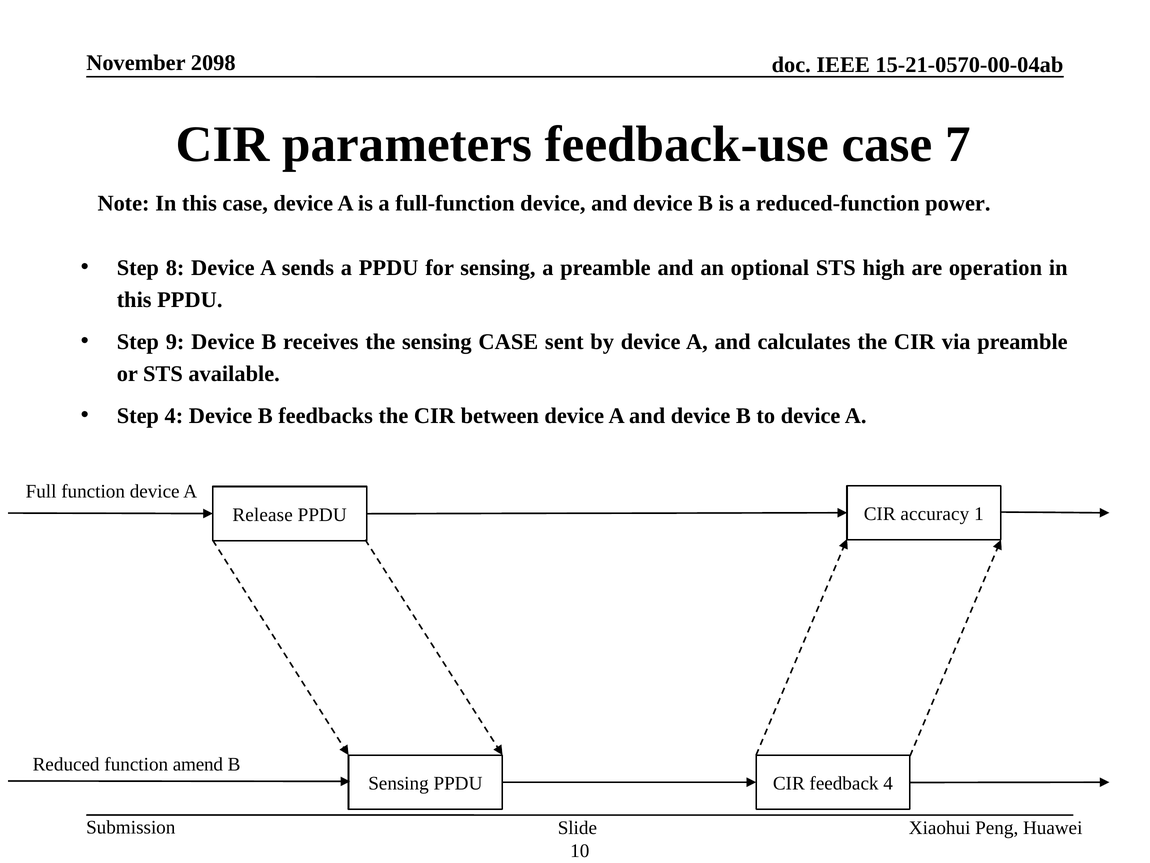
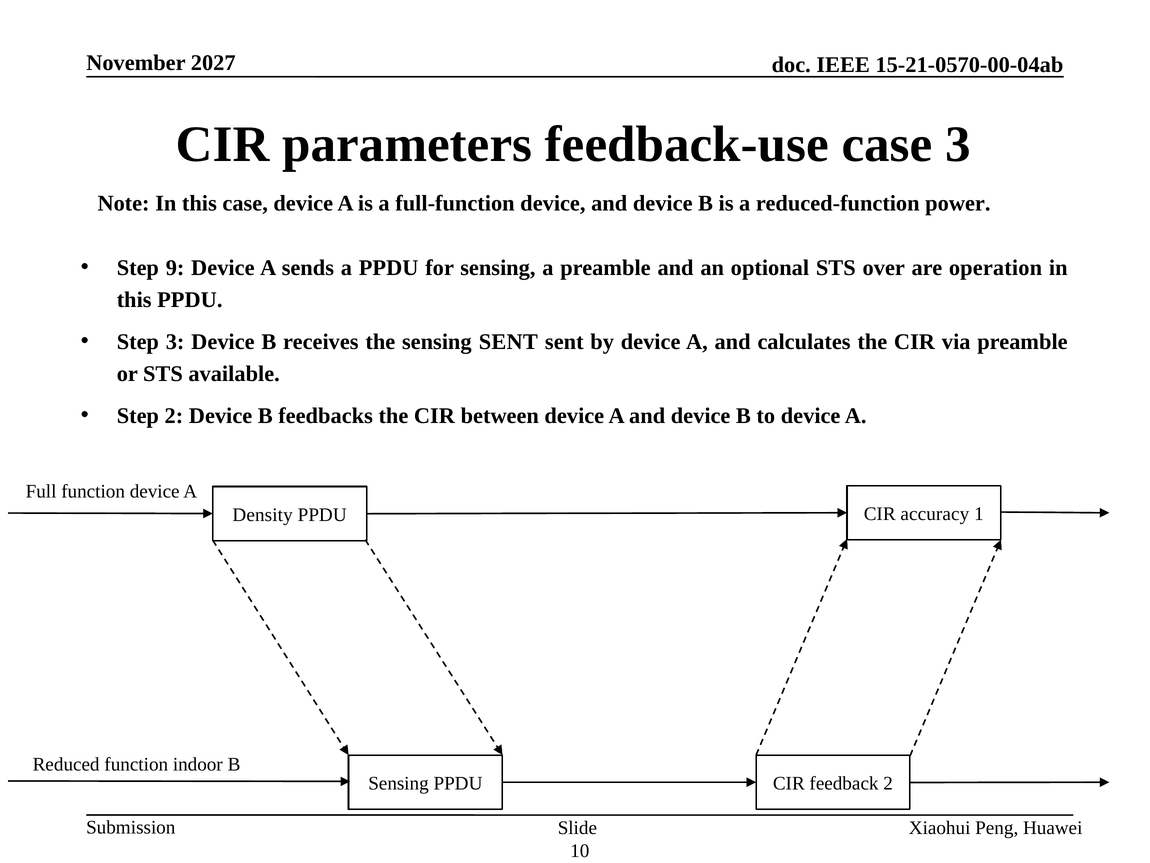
2098: 2098 -> 2027
case 7: 7 -> 3
8: 8 -> 9
high: high -> over
Step 9: 9 -> 3
sensing CASE: CASE -> SENT
Step 4: 4 -> 2
Release: Release -> Density
amend: amend -> indoor
feedback 4: 4 -> 2
